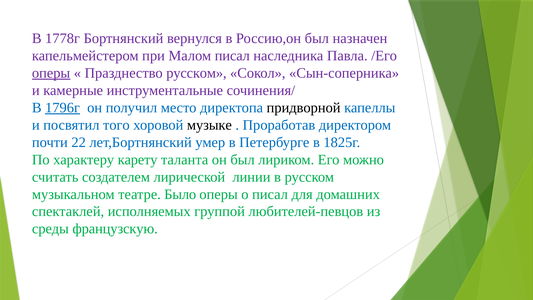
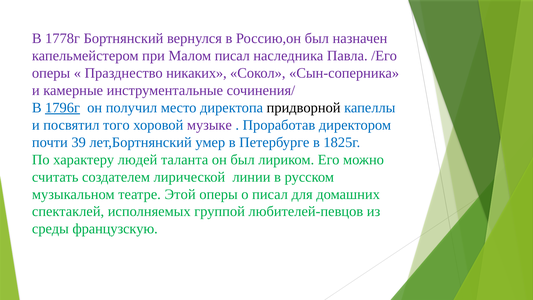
оперы at (51, 73) underline: present -> none
Празднество русском: русском -> никаких
музыке colour: black -> purple
22: 22 -> 39
карету: карету -> людей
Было: Было -> Этой
